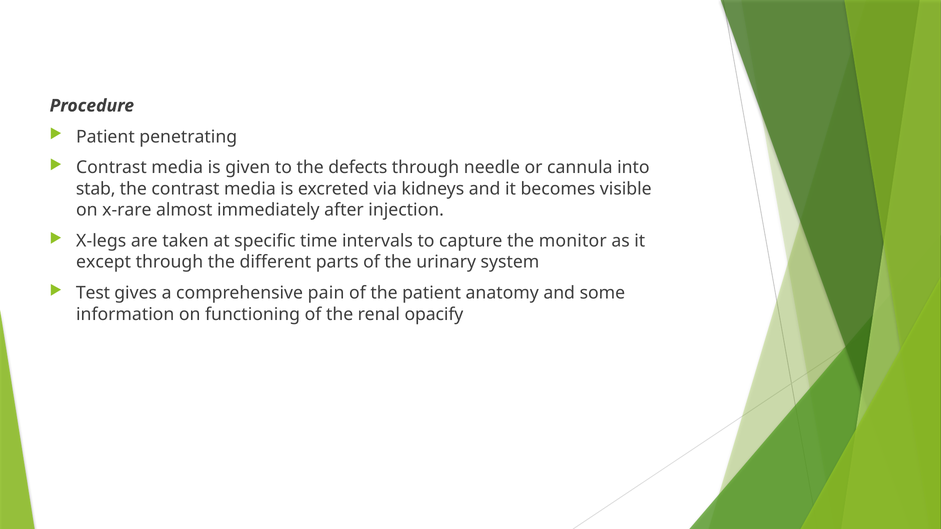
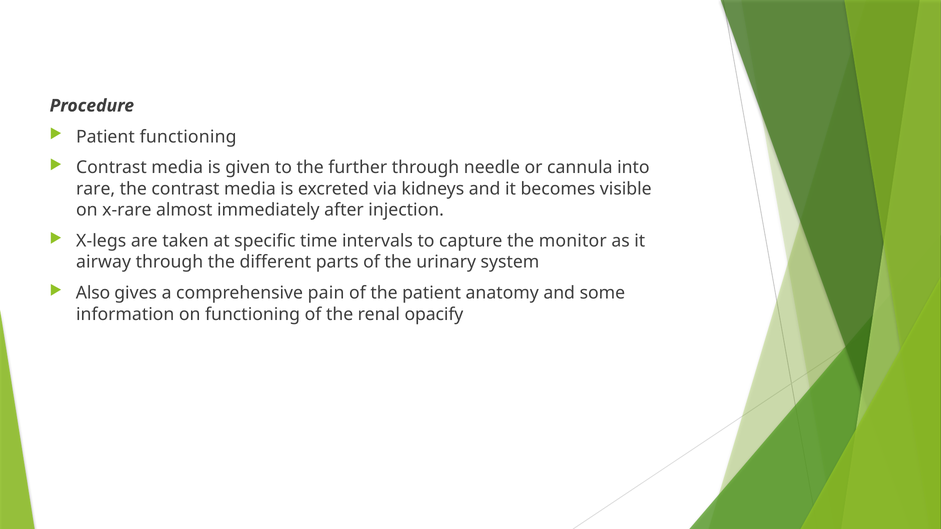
Patient penetrating: penetrating -> functioning
defects: defects -> further
stab: stab -> rare
except: except -> airway
Test: Test -> Also
